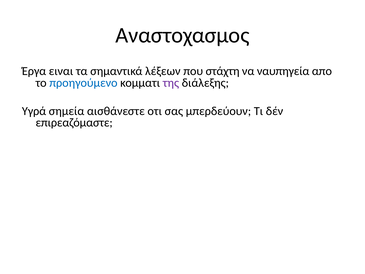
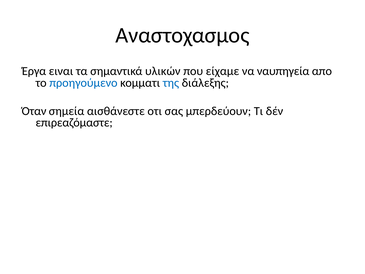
λέξεων: λέξεων -> υλικών
στάχτη: στάχτη -> είχαμε
της colour: purple -> blue
Υγρά: Υγρά -> Όταν
